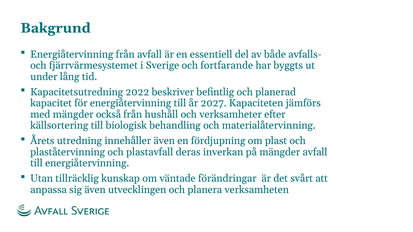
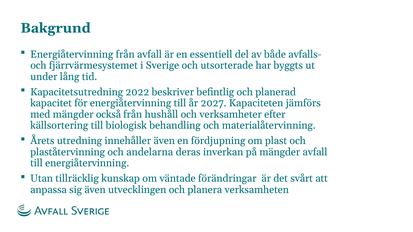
fortfarande: fortfarande -> utsorterade
plastavfall: plastavfall -> andelarna
